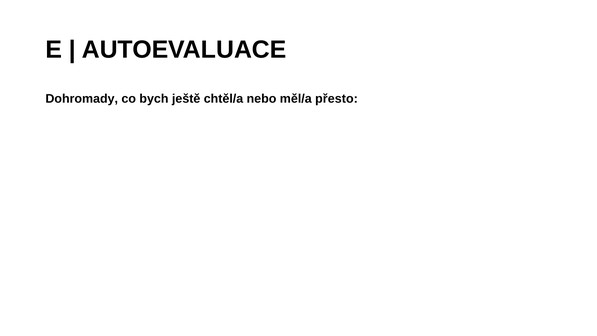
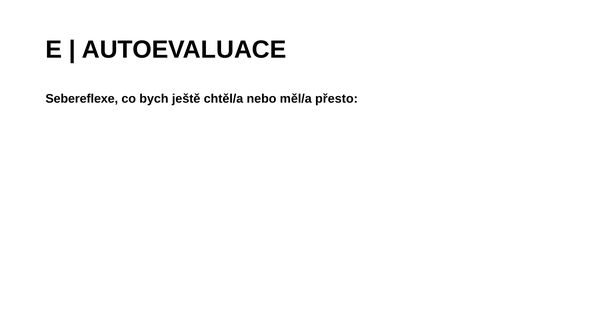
Dohromady: Dohromady -> Sebereflexe
